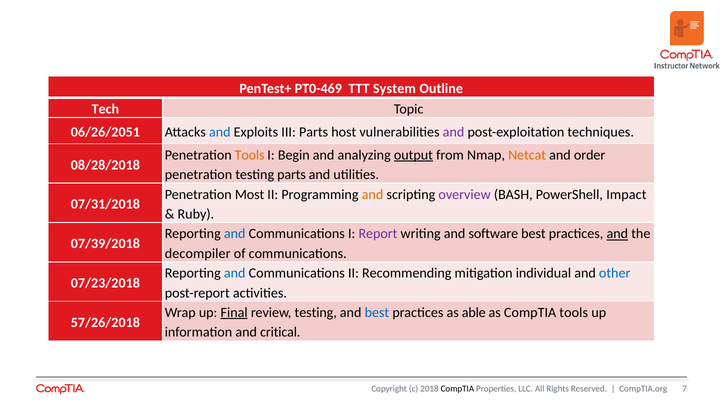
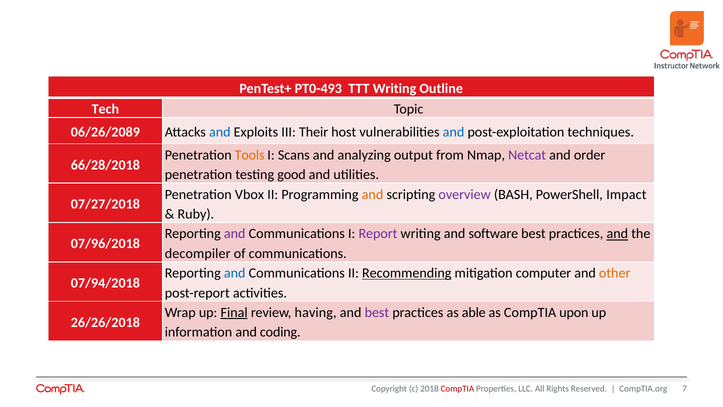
PT0-469: PT0-469 -> PT0-493
TTT System: System -> Writing
06/26/2051: 06/26/2051 -> 06/26/2089
III Parts: Parts -> Their
and at (454, 132) colour: purple -> blue
Begin: Begin -> Scans
output underline: present -> none
Netcat colour: orange -> purple
08/28/2018: 08/28/2018 -> 66/28/2018
testing parts: parts -> good
Most: Most -> Vbox
07/31/2018: 07/31/2018 -> 07/27/2018
and at (235, 234) colour: blue -> purple
07/39/2018: 07/39/2018 -> 07/96/2018
Recommending underline: none -> present
individual: individual -> computer
other colour: blue -> orange
07/23/2018: 07/23/2018 -> 07/94/2018
review testing: testing -> having
best at (377, 312) colour: blue -> purple
CompTIA tools: tools -> upon
57/26/2018: 57/26/2018 -> 26/26/2018
critical: critical -> coding
CompTIA at (457, 388) colour: black -> red
